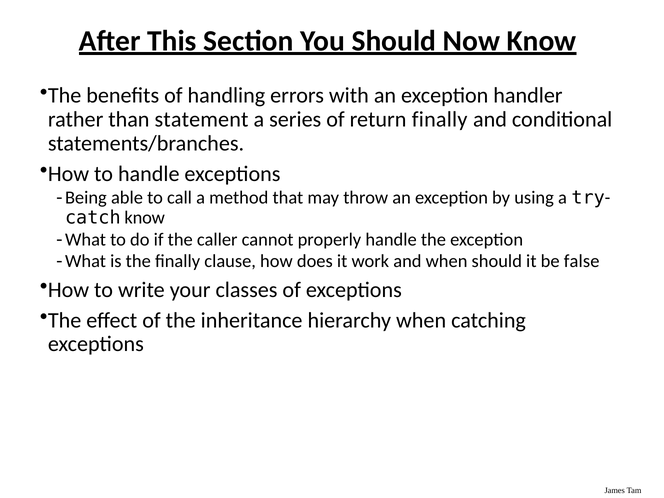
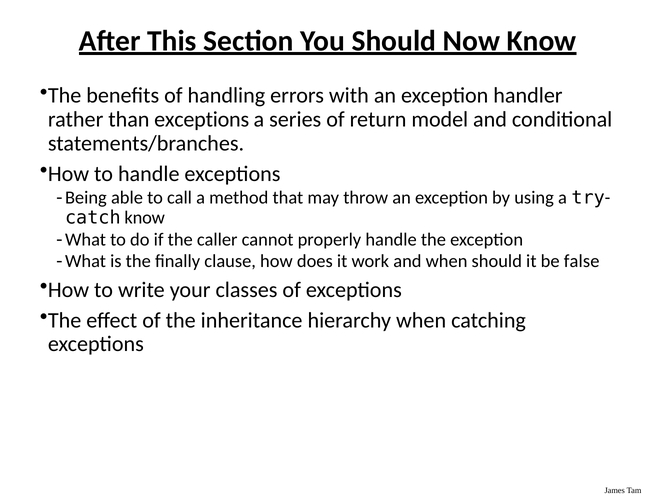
than statement: statement -> exceptions
return finally: finally -> model
